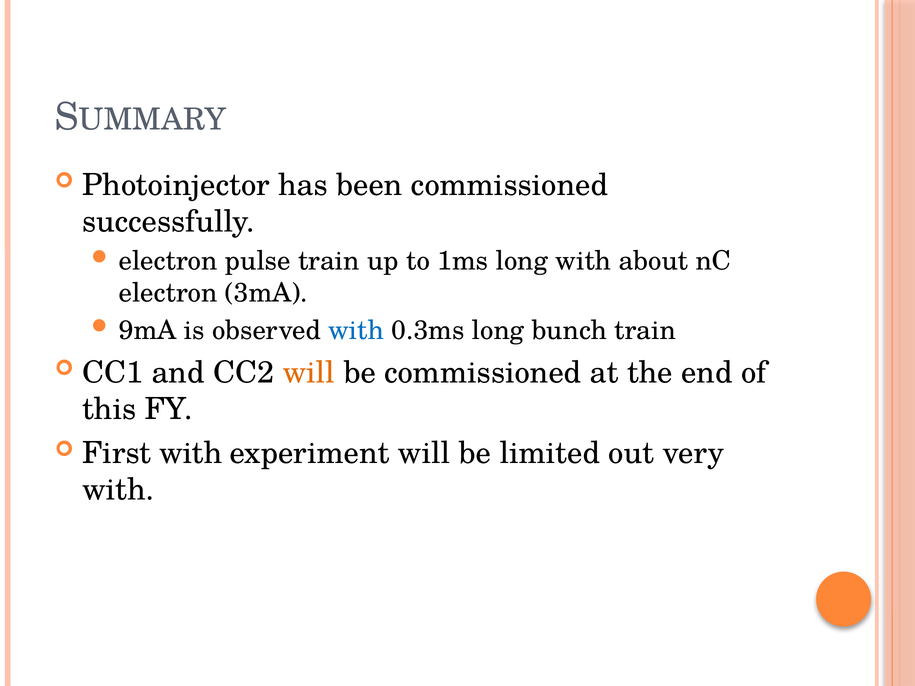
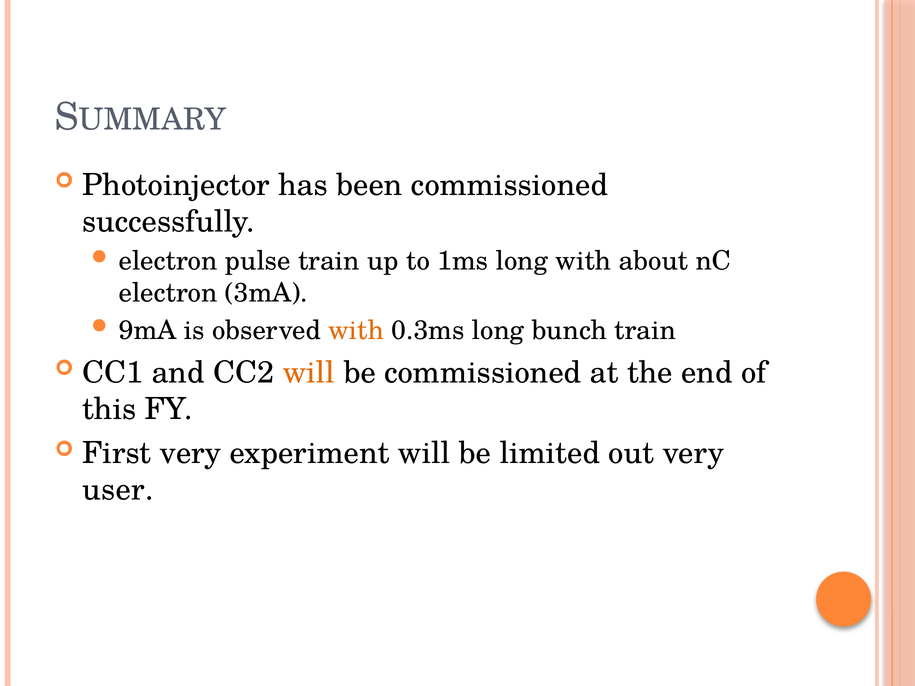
with at (356, 330) colour: blue -> orange
First with: with -> very
with at (118, 490): with -> user
